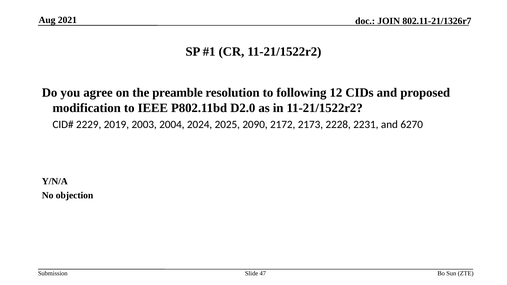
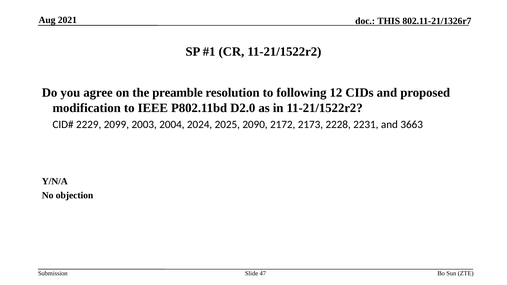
JOIN: JOIN -> THIS
2019: 2019 -> 2099
6270: 6270 -> 3663
